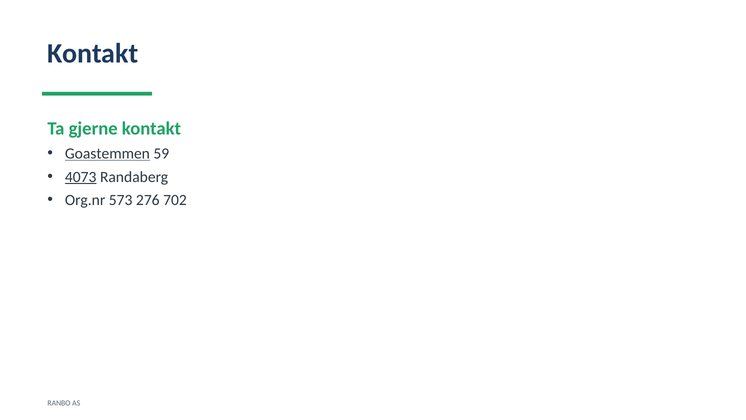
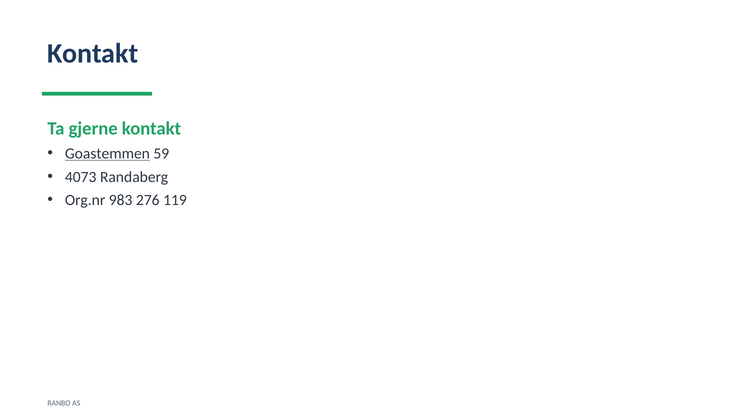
4073 underline: present -> none
573: 573 -> 983
702: 702 -> 119
